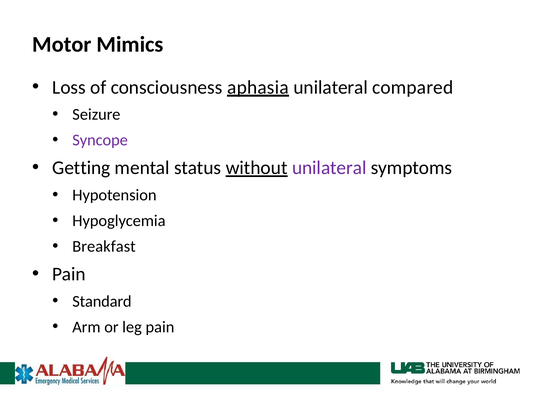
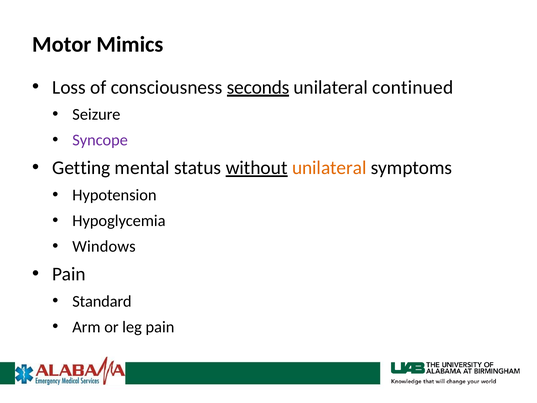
aphasia: aphasia -> seconds
compared: compared -> continued
unilateral at (329, 168) colour: purple -> orange
Breakfast: Breakfast -> Windows
